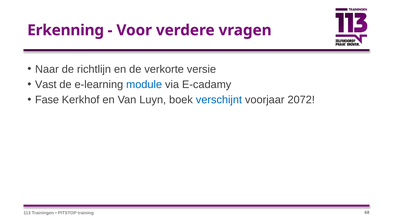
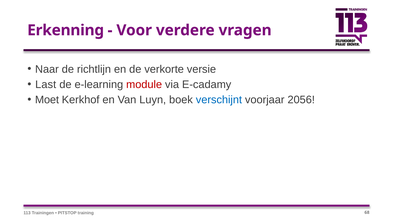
Vast: Vast -> Last
module colour: blue -> red
Fase: Fase -> Moet
2072: 2072 -> 2056
